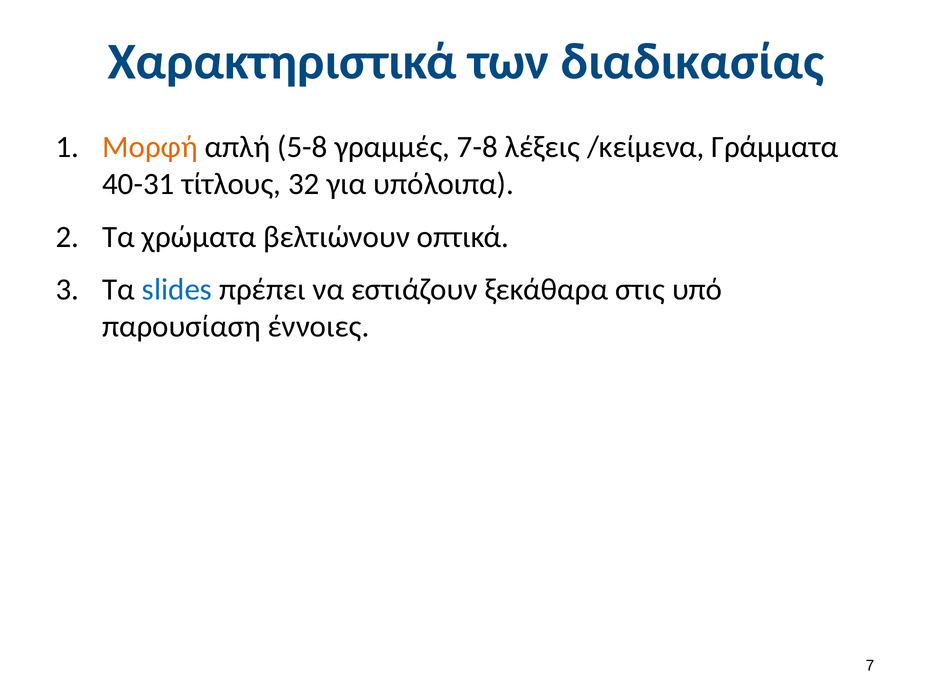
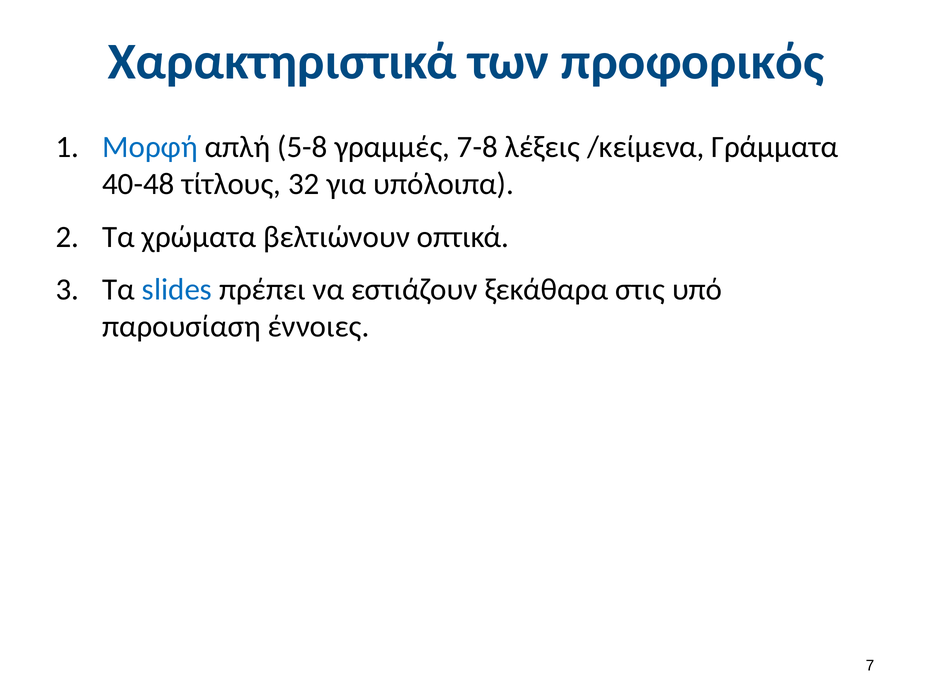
διαδικασίας: διαδικασίας -> προφορικός
Μορφή colour: orange -> blue
40-31: 40-31 -> 40-48
